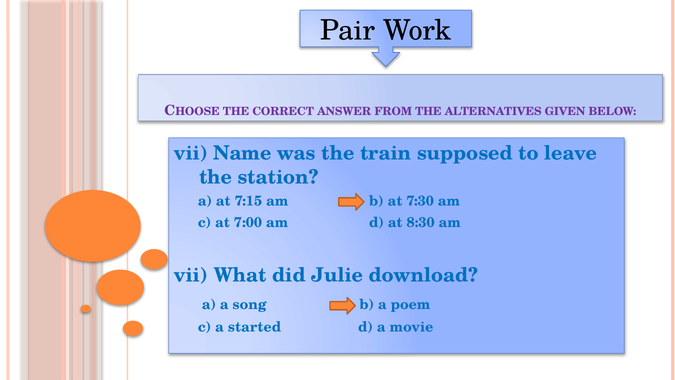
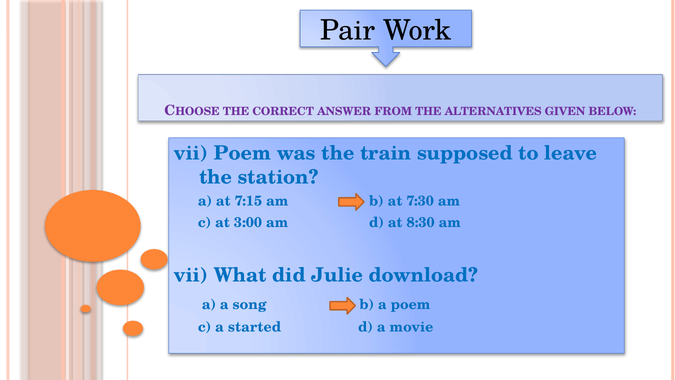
vii Name: Name -> Poem
7:00: 7:00 -> 3:00
